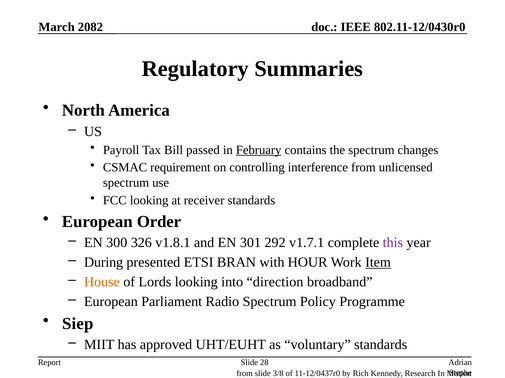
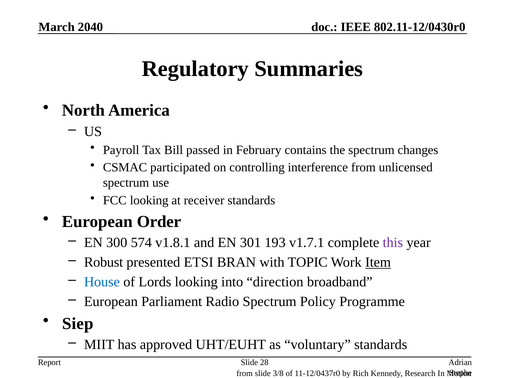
2082: 2082 -> 2040
February underline: present -> none
requirement: requirement -> participated
326: 326 -> 574
292: 292 -> 193
During: During -> Robust
HOUR: HOUR -> TOPIC
House colour: orange -> blue
